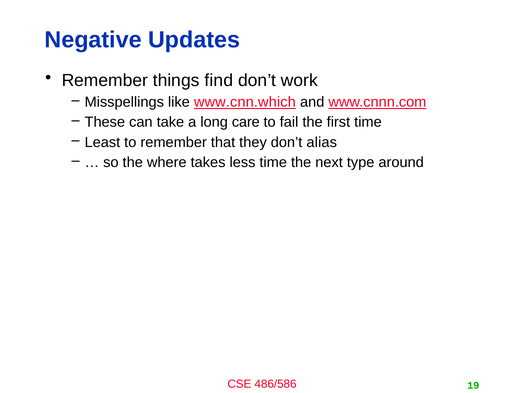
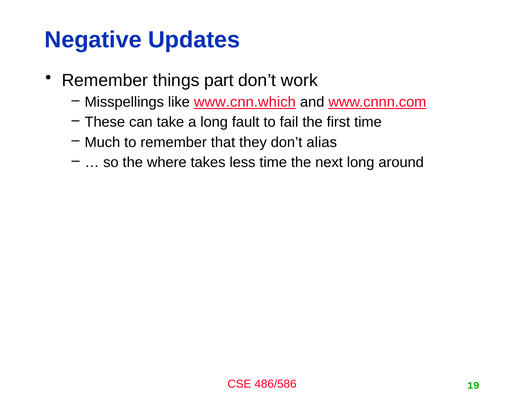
find: find -> part
care: care -> fault
Least: Least -> Much
next type: type -> long
